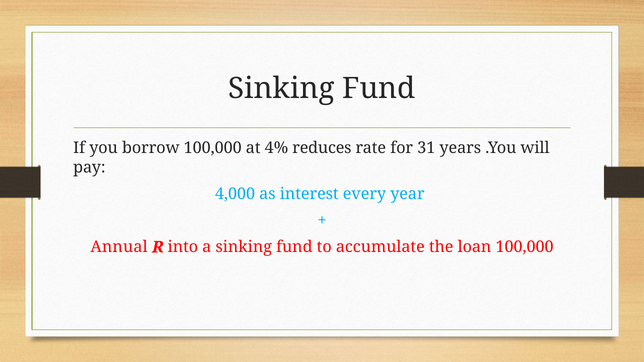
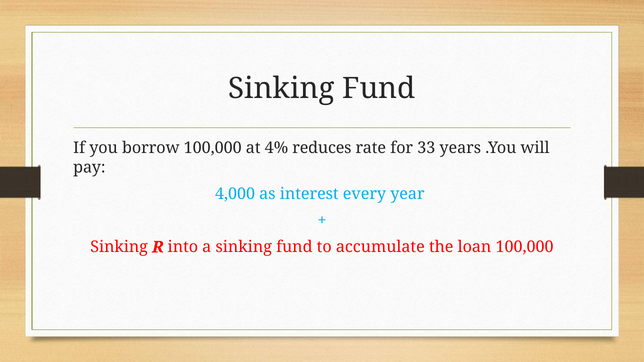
31: 31 -> 33
Annual at (119, 247): Annual -> Sinking
